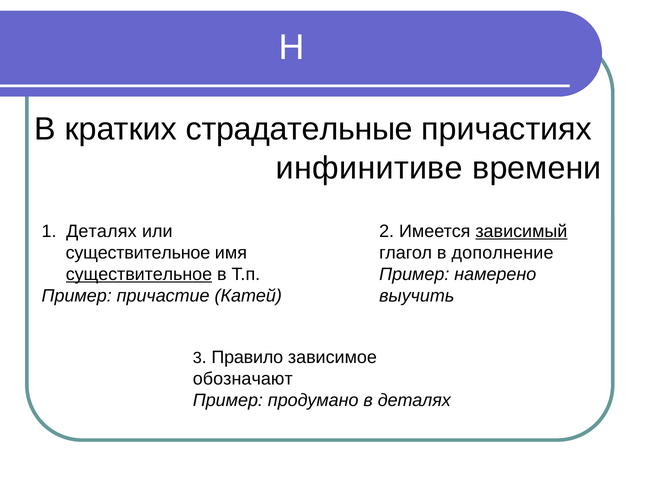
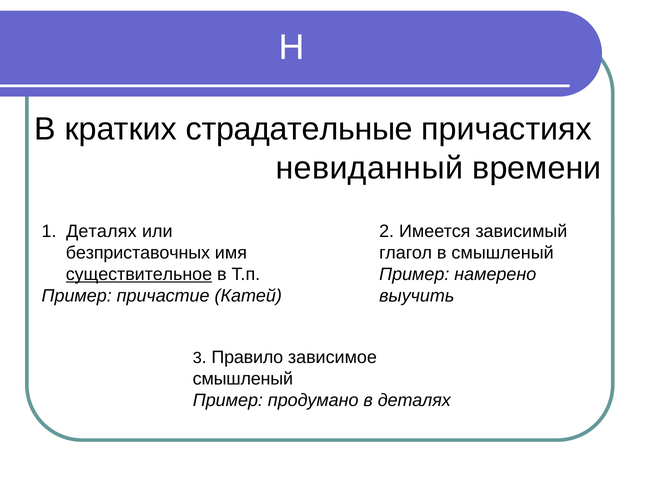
инфинитиве: инфинитиве -> невиданный
зависимый underline: present -> none
существительное at (138, 253): существительное -> безприставочных
в дополнение: дополнение -> смышленый
обозначают at (243, 379): обозначают -> смышленый
